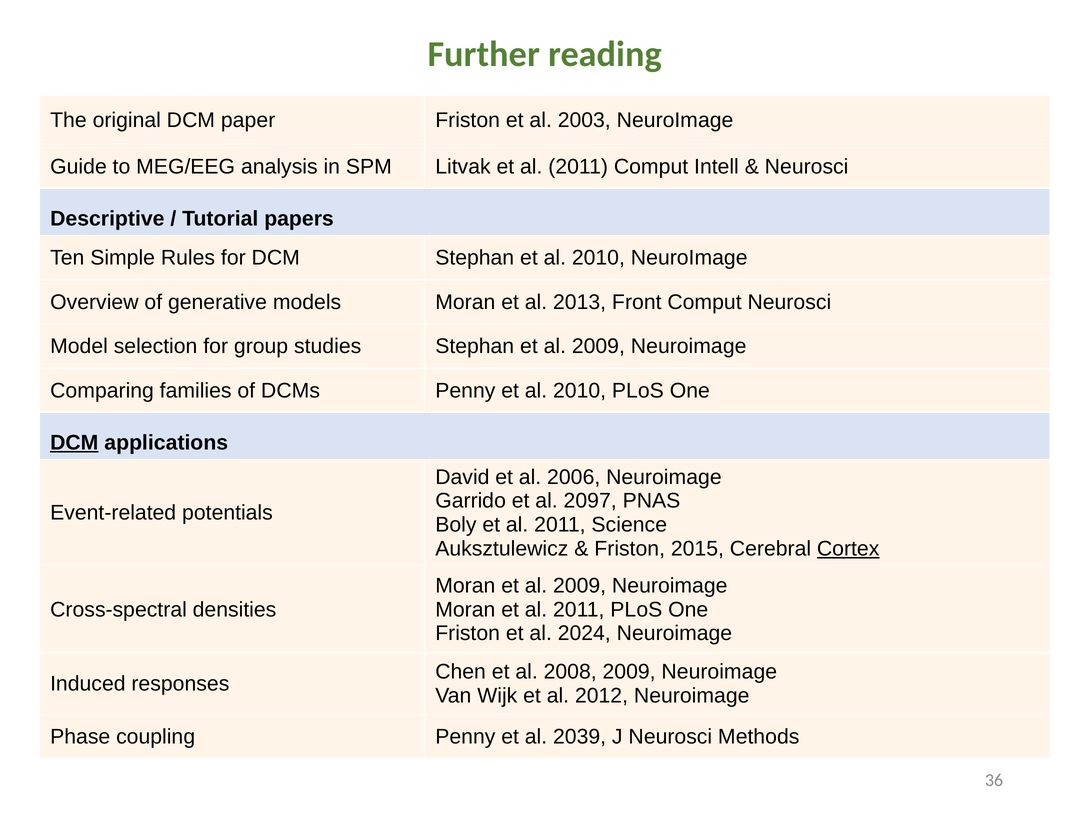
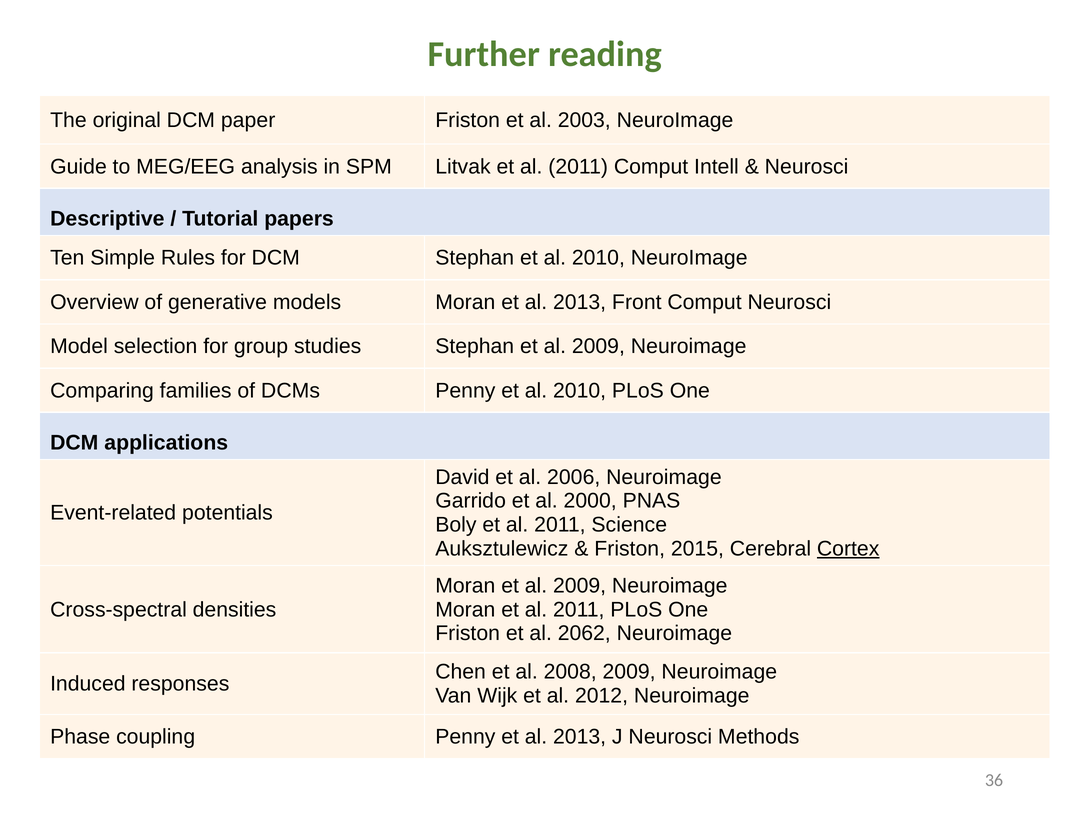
DCM at (74, 442) underline: present -> none
2097: 2097 -> 2000
2024: 2024 -> 2062
Penny et al 2039: 2039 -> 2013
